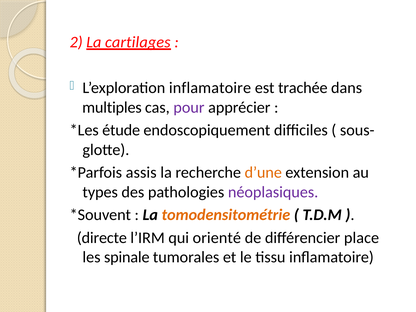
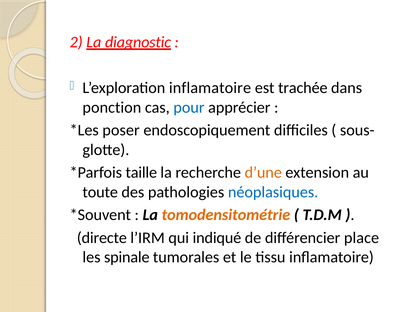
cartilages: cartilages -> diagnostic
multiples: multiples -> ponction
pour colour: purple -> blue
étude: étude -> poser
assis: assis -> taille
types: types -> toute
néoplasiques colour: purple -> blue
orienté: orienté -> indiqué
